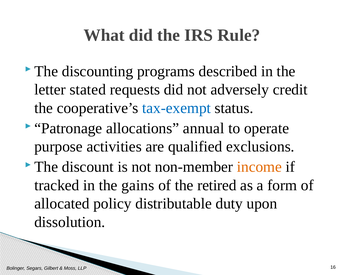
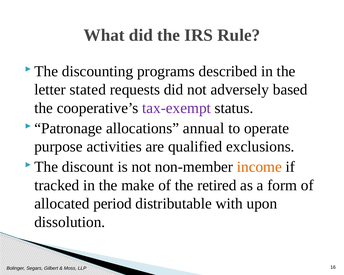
credit: credit -> based
tax-exempt colour: blue -> purple
gains: gains -> make
policy: policy -> period
duty: duty -> with
